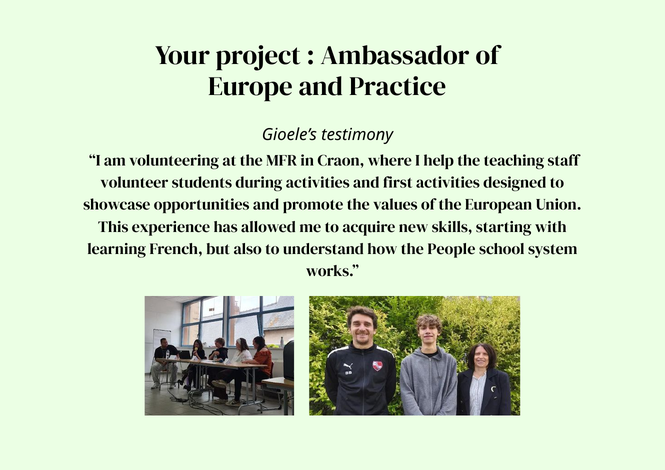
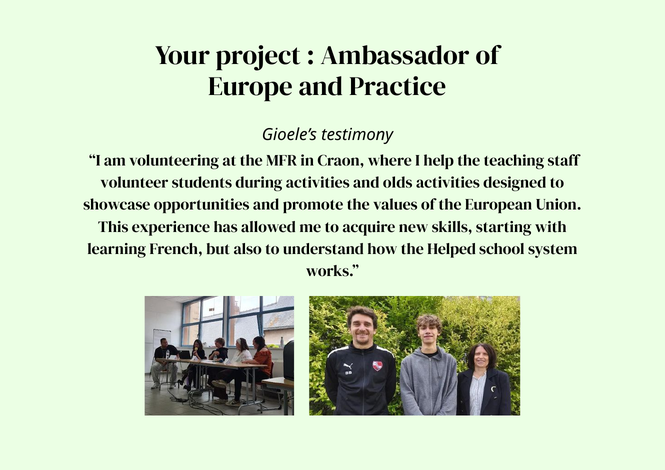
first: first -> olds
People: People -> Helped
